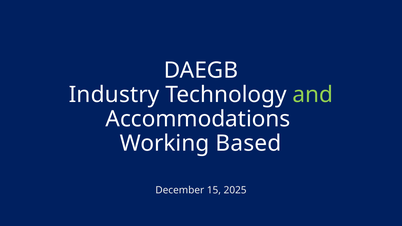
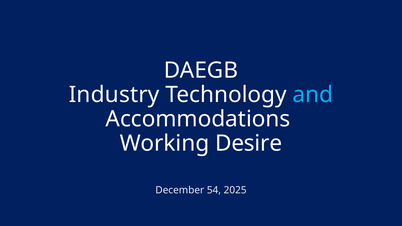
and colour: light green -> light blue
Based: Based -> Desire
15: 15 -> 54
